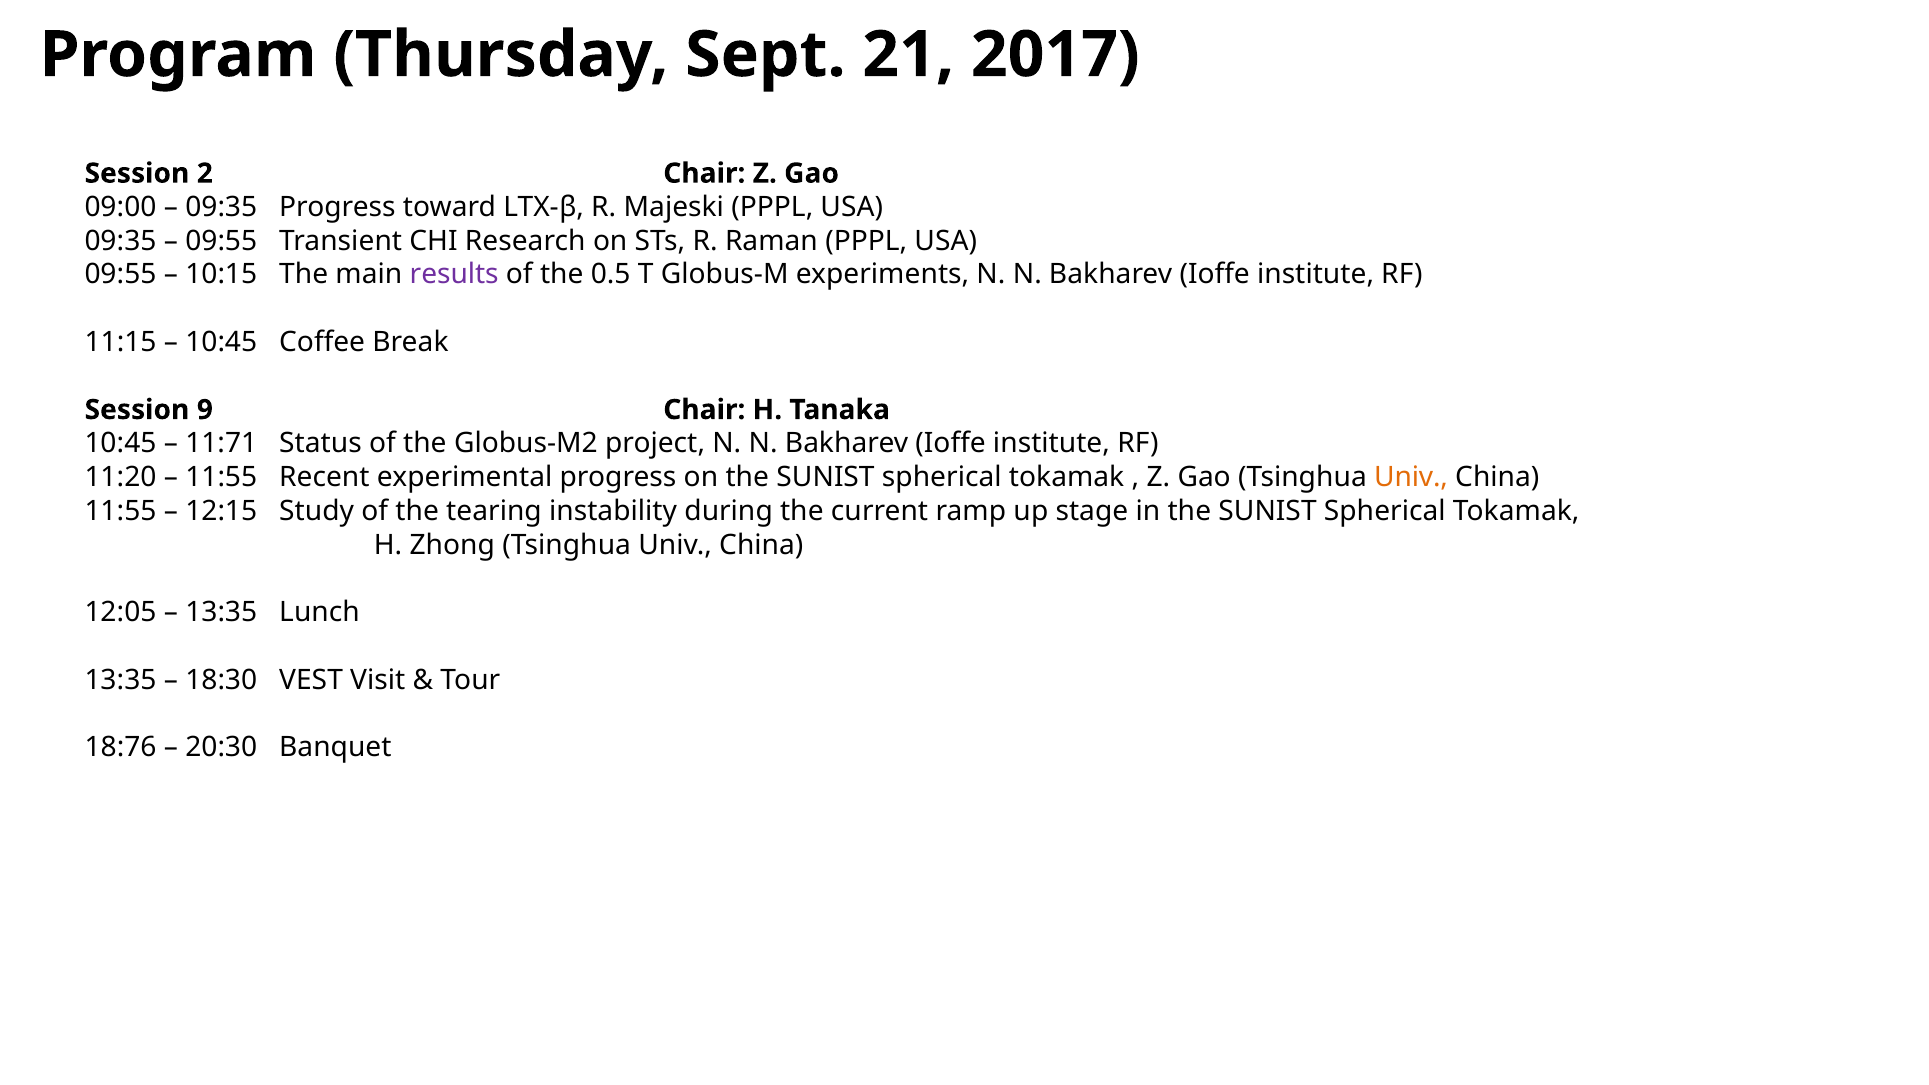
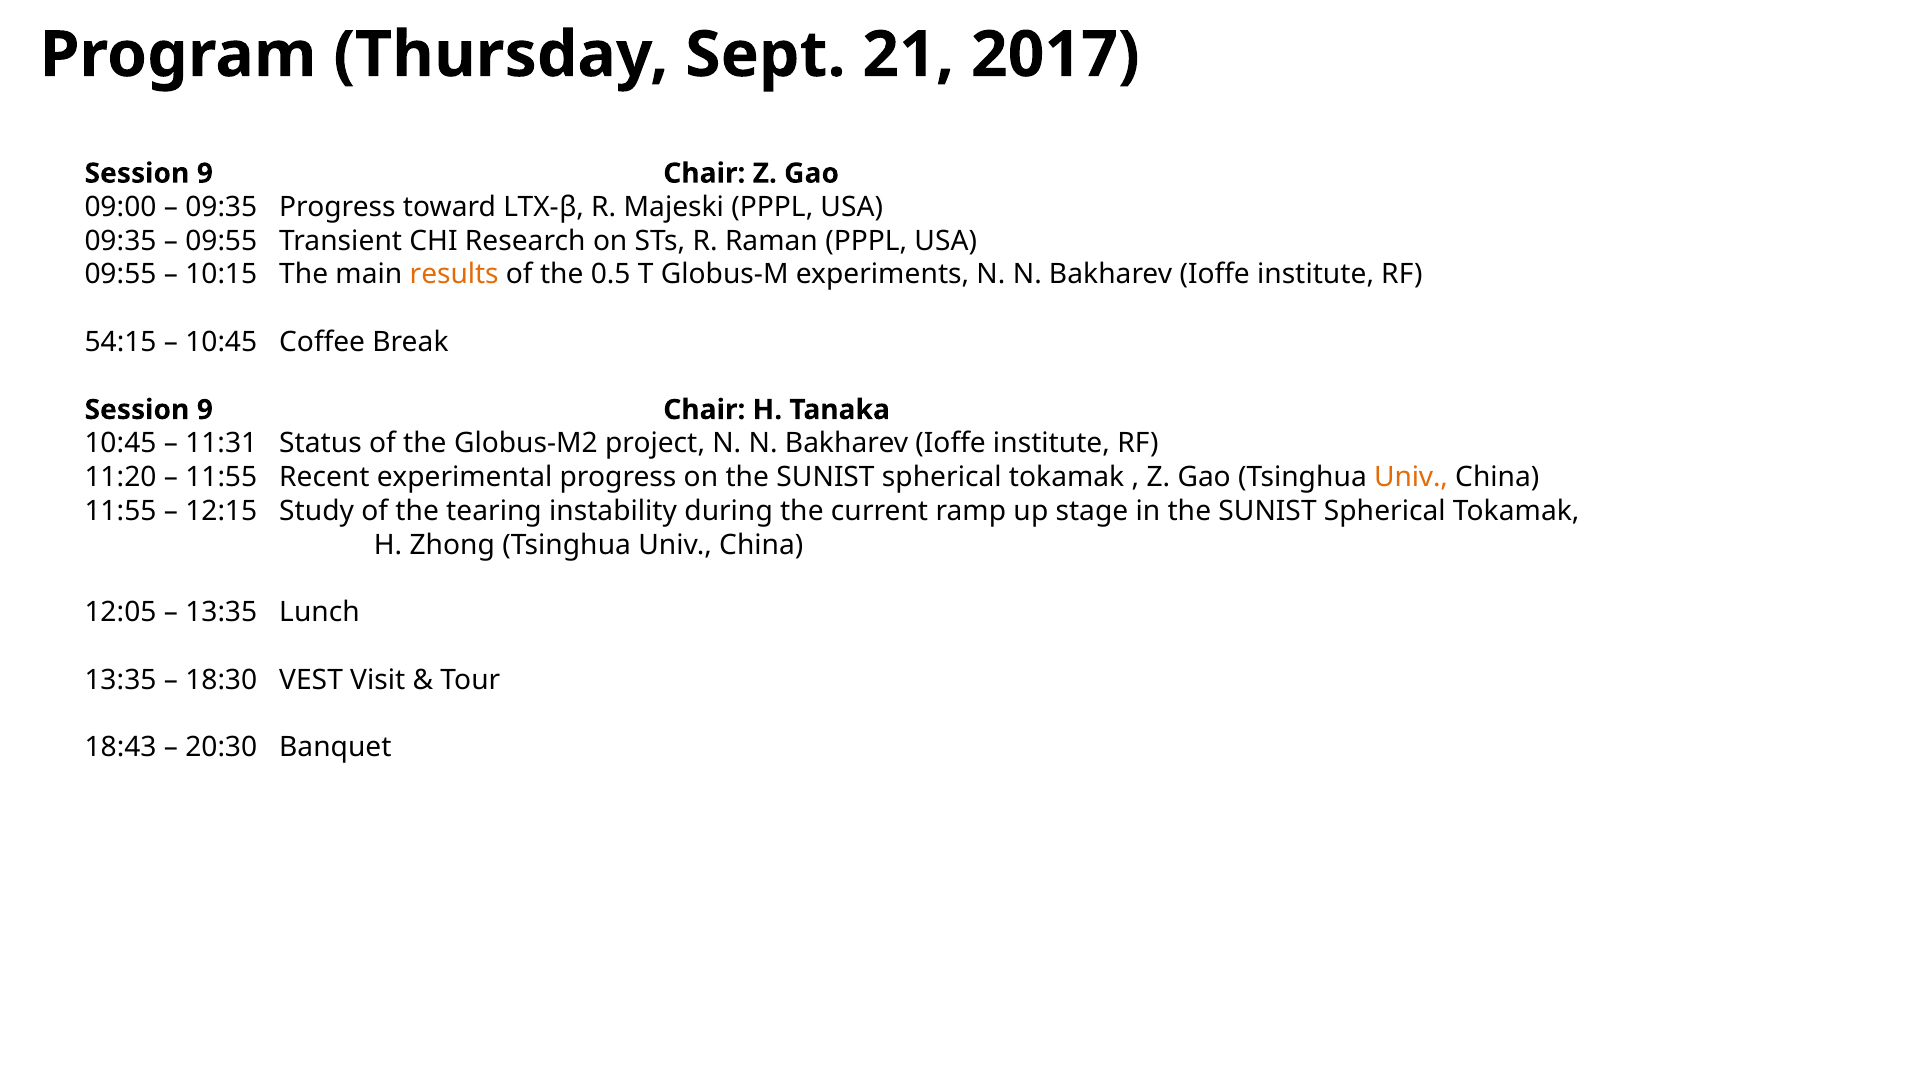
2 at (205, 173): 2 -> 9
results colour: purple -> orange
11:15: 11:15 -> 54:15
11:71: 11:71 -> 11:31
18:76: 18:76 -> 18:43
